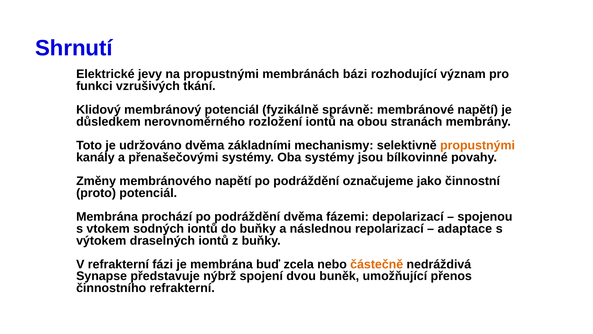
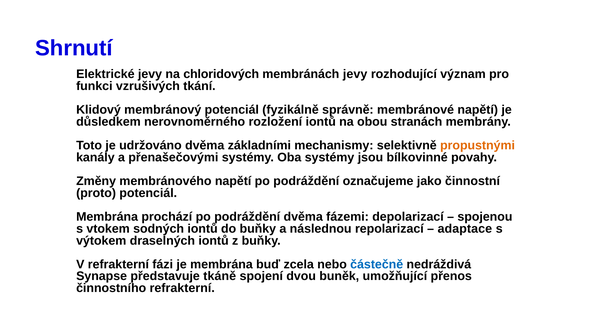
na propustnými: propustnými -> chloridových
membránách bázi: bázi -> jevy
částečně colour: orange -> blue
nýbrž: nýbrž -> tkáně
